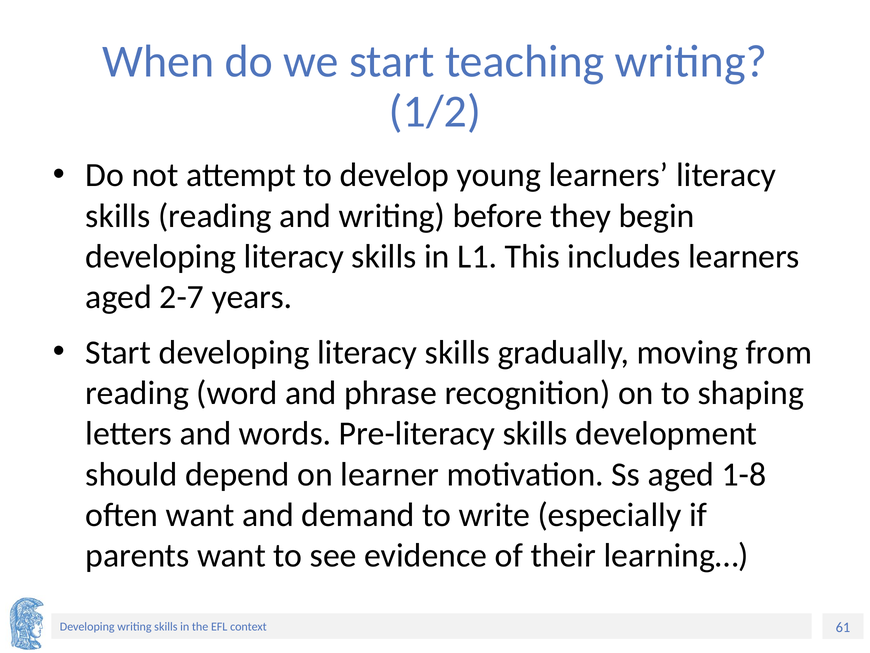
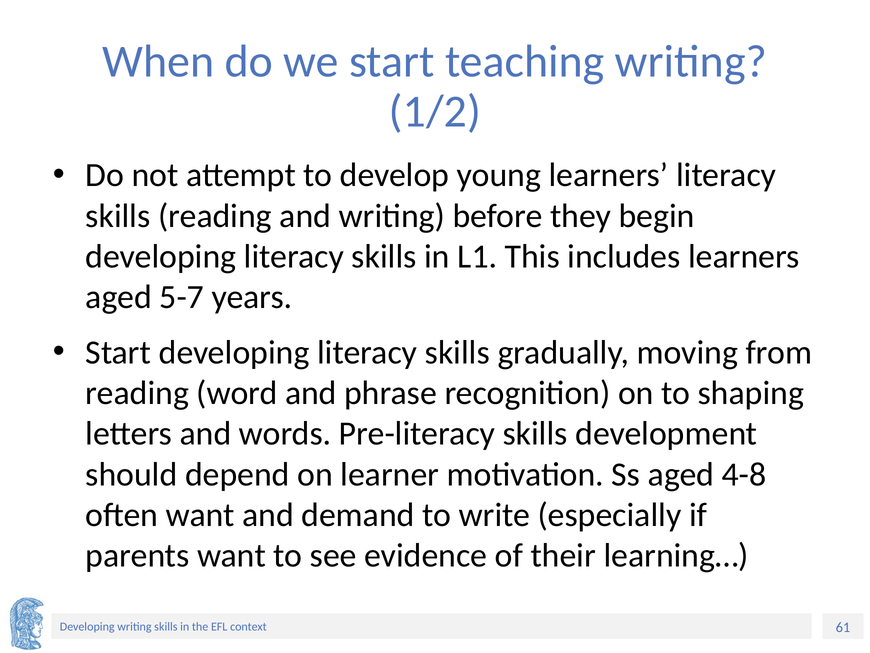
2-7: 2-7 -> 5-7
1-8: 1-8 -> 4-8
